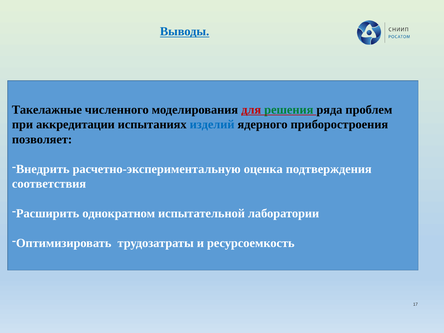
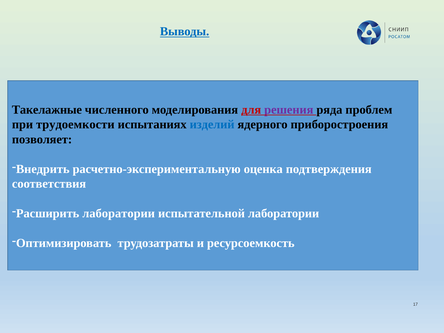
решения colour: green -> purple
аккредитации: аккредитации -> трудоемкости
Расширить однократном: однократном -> лаборатории
